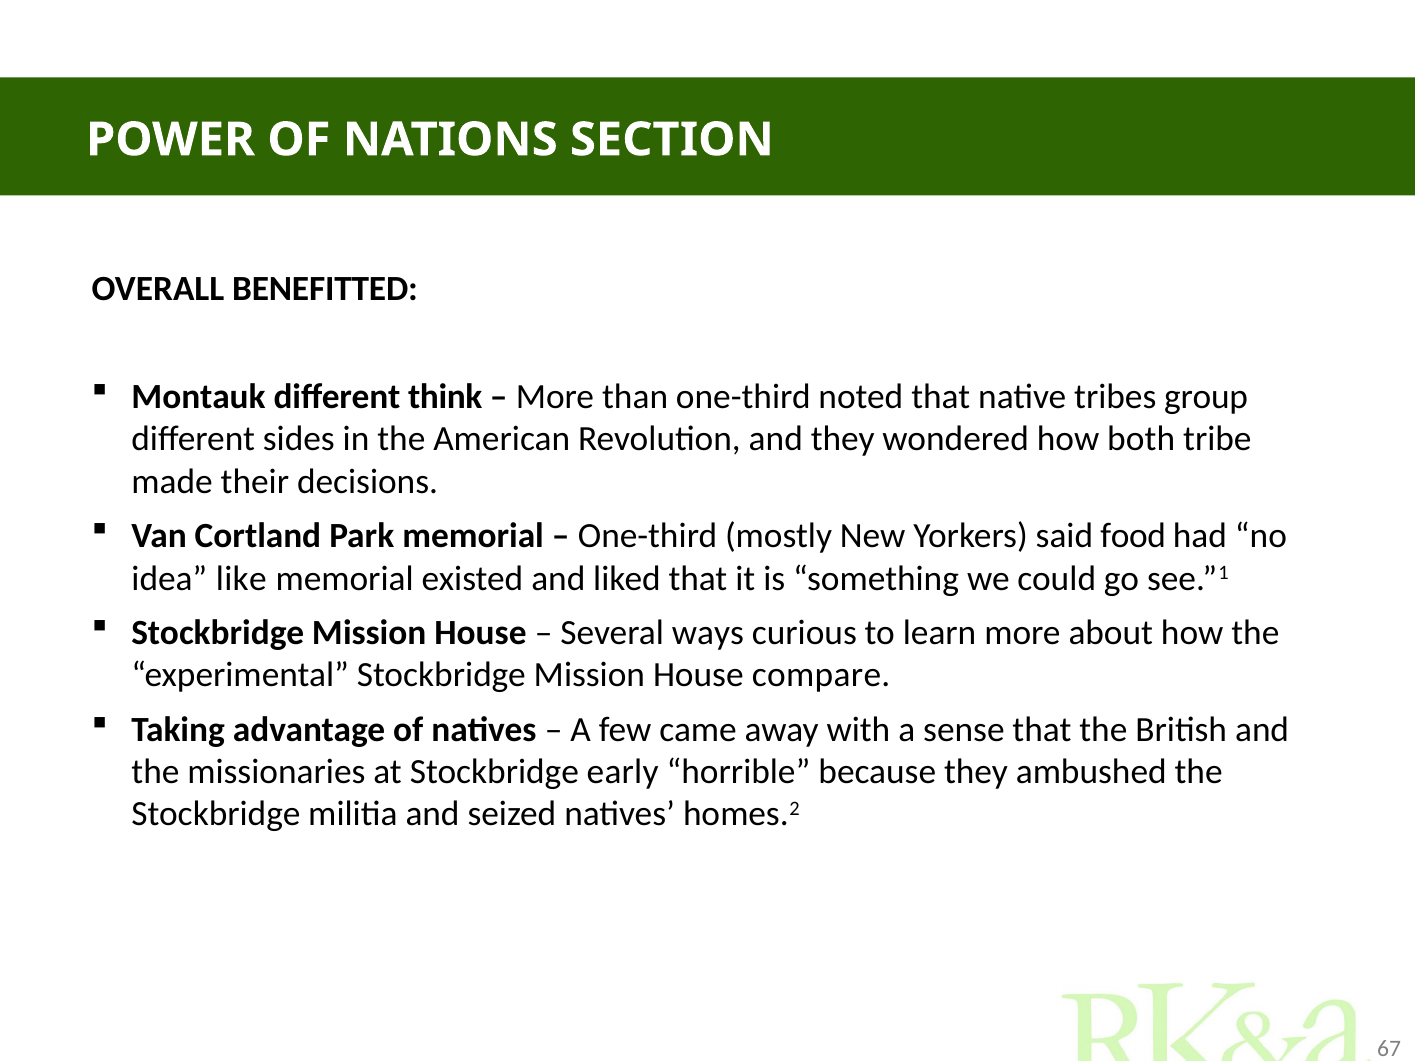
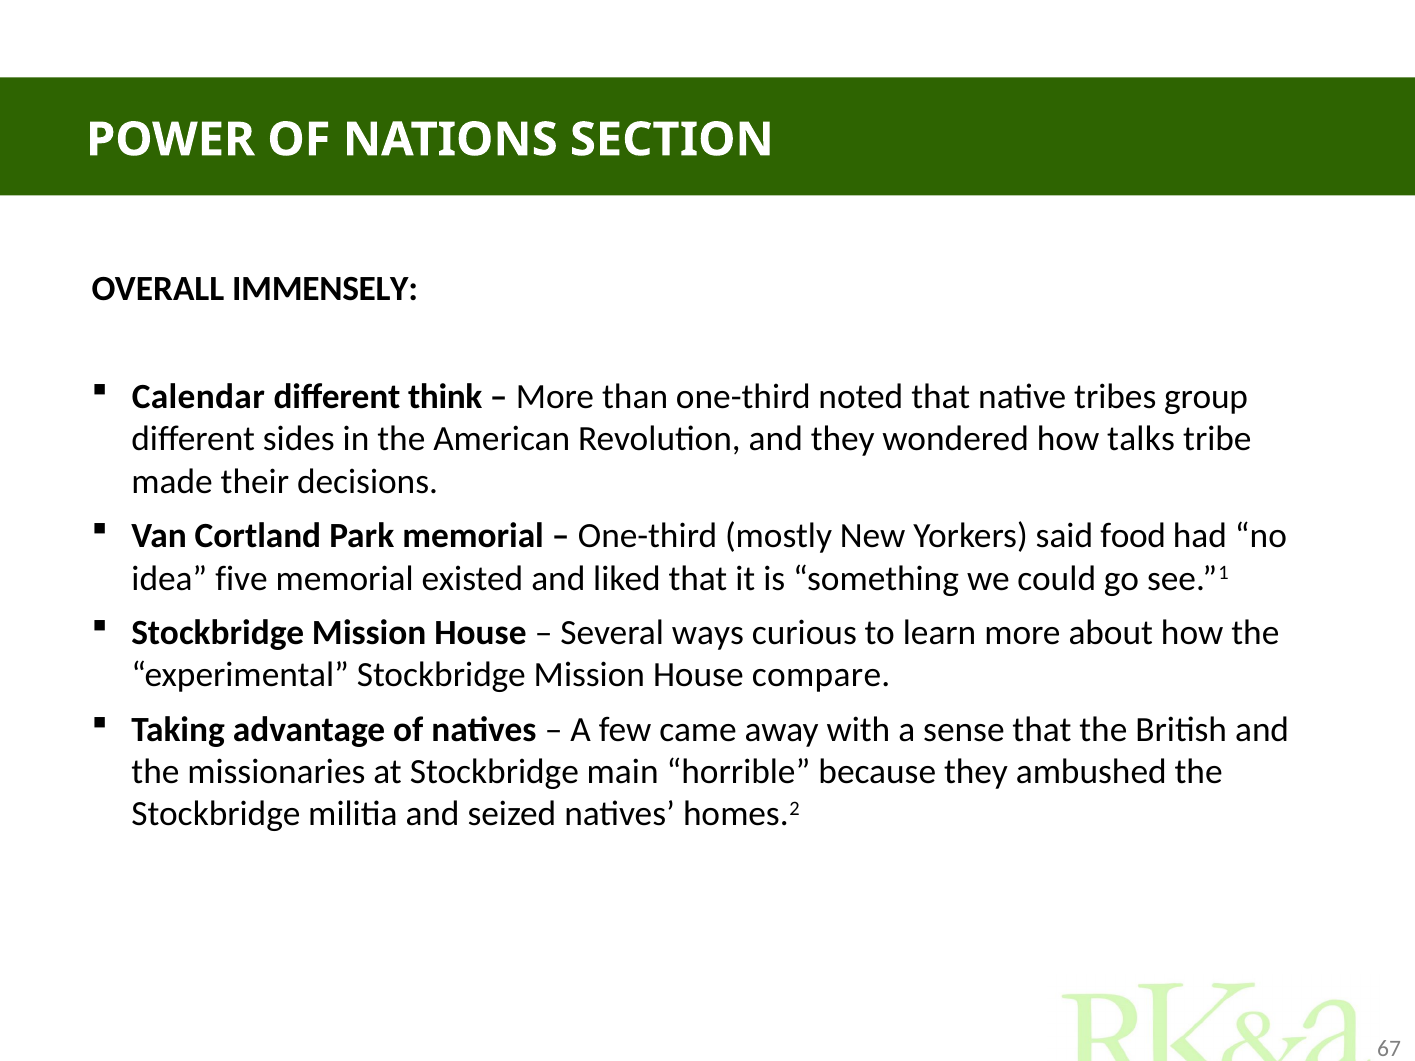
BENEFITTED: BENEFITTED -> IMMENSELY
Montauk: Montauk -> Calendar
both: both -> talks
like: like -> five
early: early -> main
